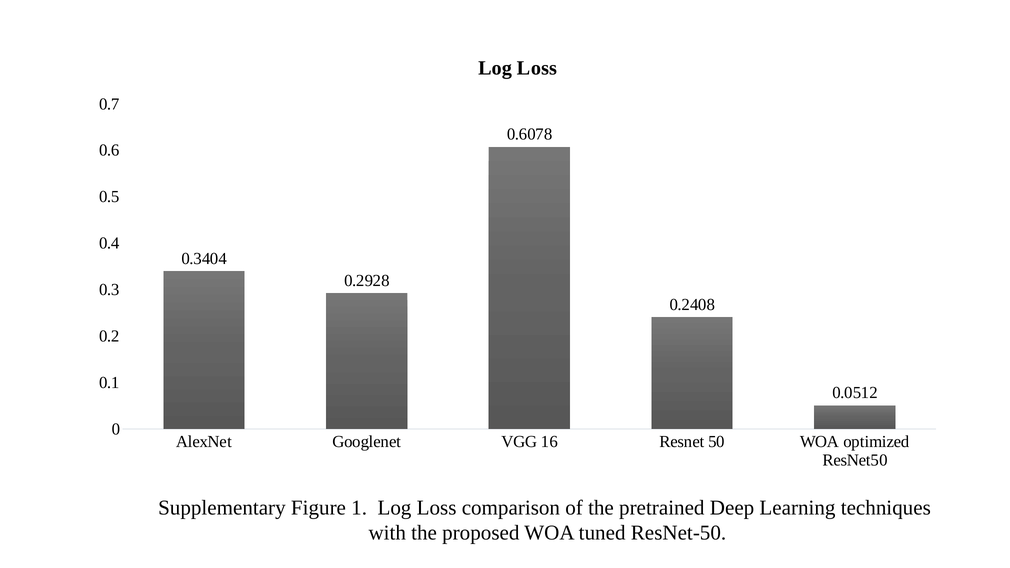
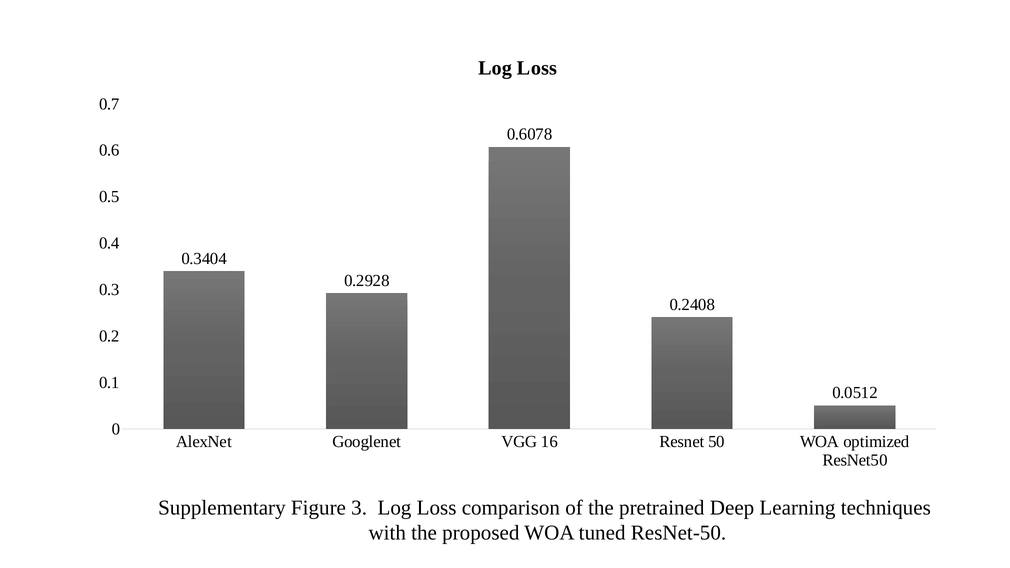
1: 1 -> 3
